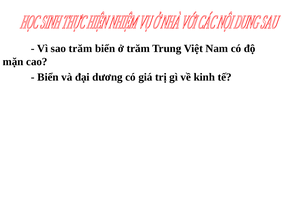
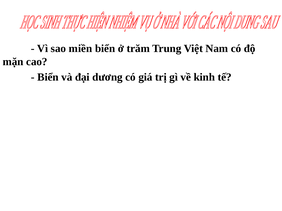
sao trăm: trăm -> miền
